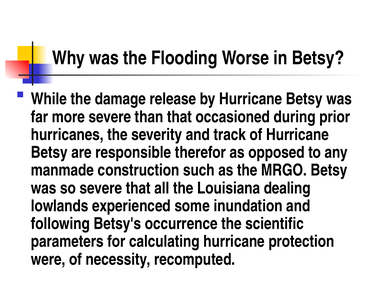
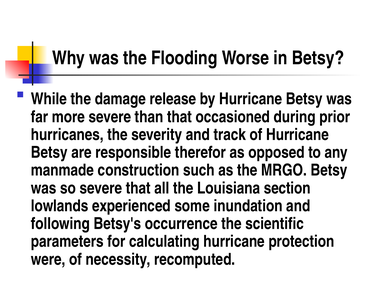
dealing: dealing -> section
